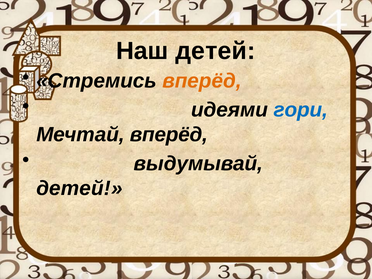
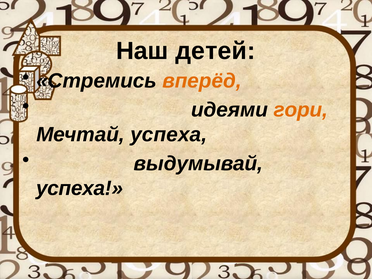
гори colour: blue -> orange
Мечтай вперёд: вперёд -> успеха
детей at (79, 188): детей -> успеха
